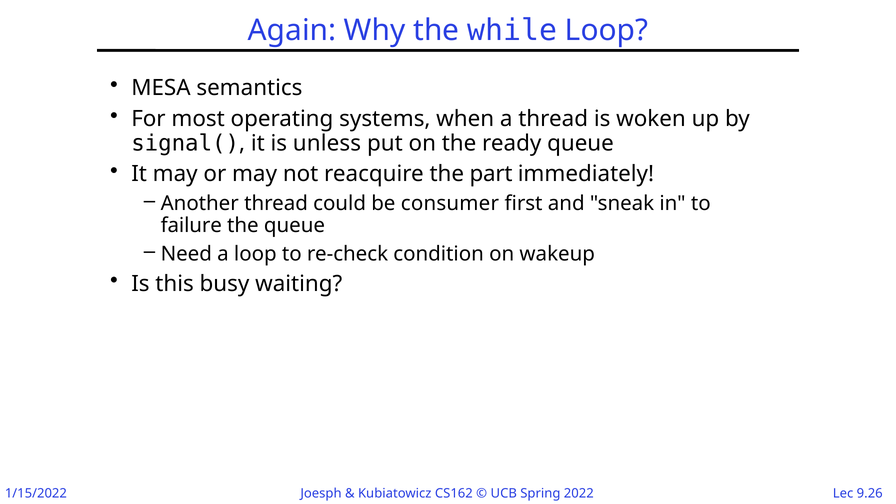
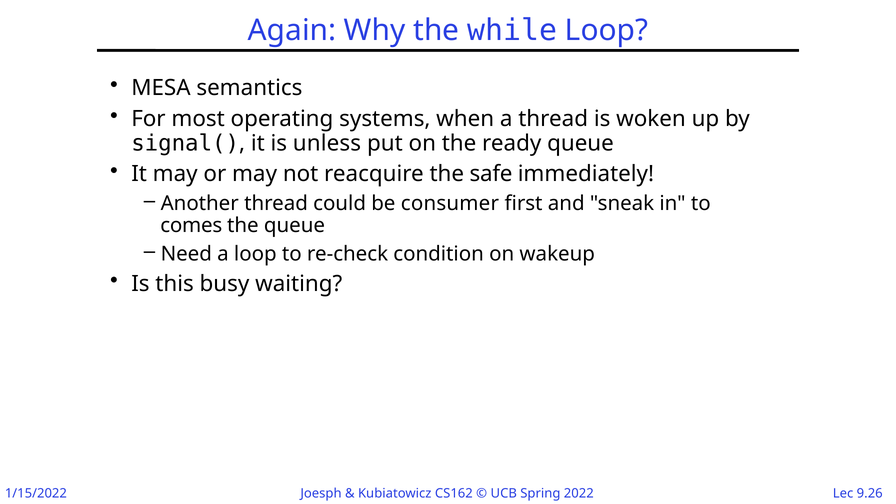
part: part -> safe
failure: failure -> comes
